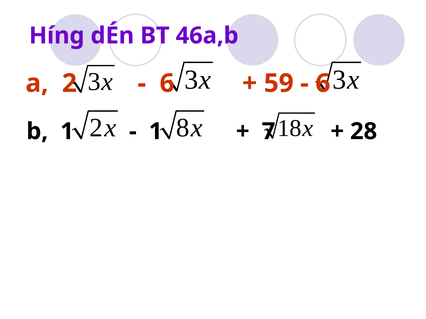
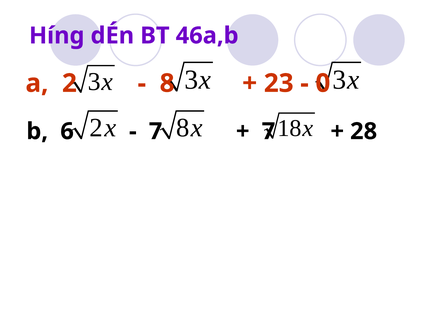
6 at (167, 83): 6 -> 8
59: 59 -> 23
6 at (323, 83): 6 -> 0
b 1: 1 -> 6
1 at (156, 132): 1 -> 7
